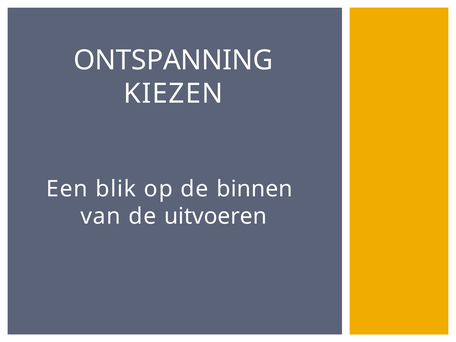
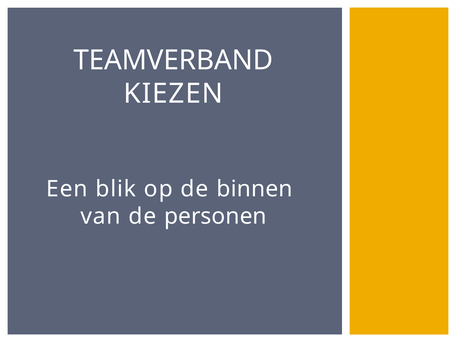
ONTSPANNING: ONTSPANNING -> TEAMVERBAND
uitvoeren: uitvoeren -> personen
